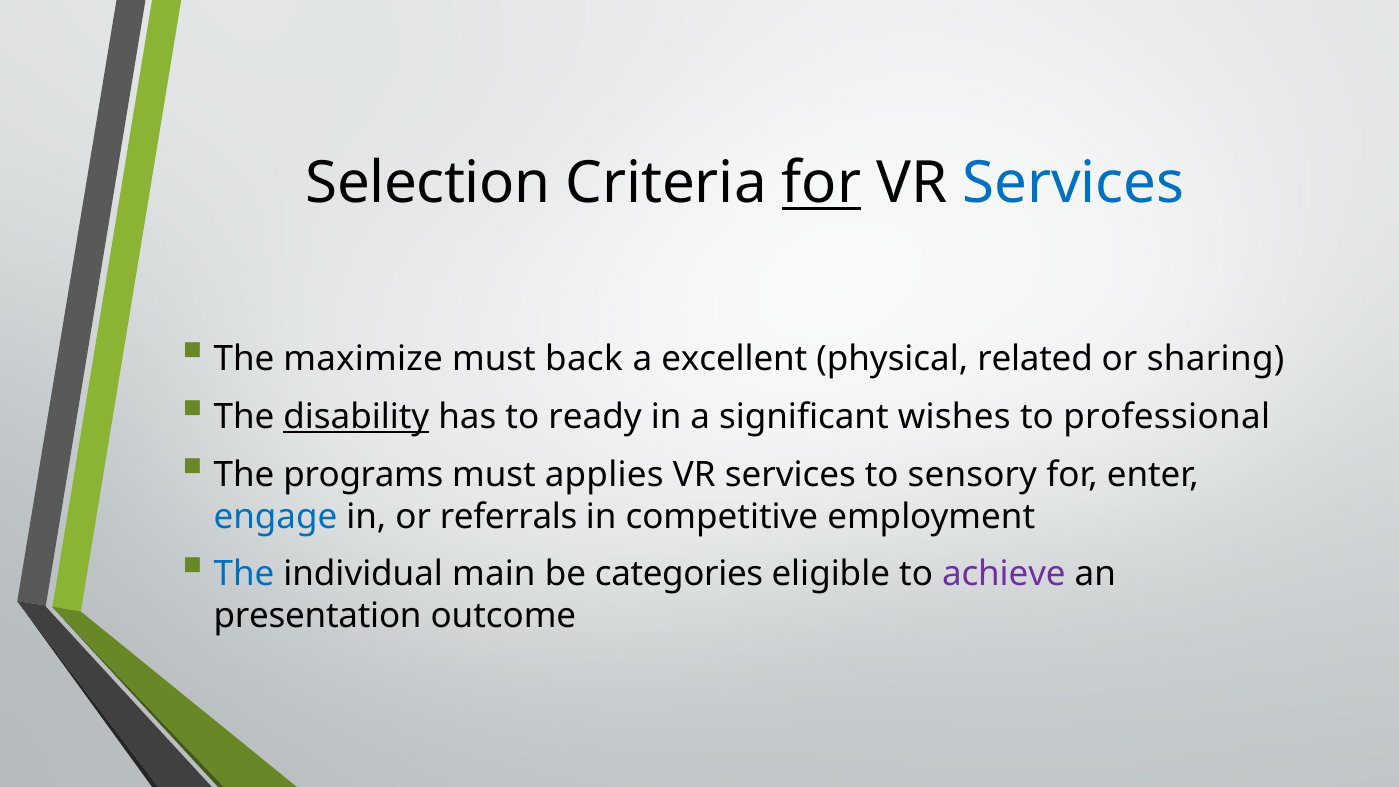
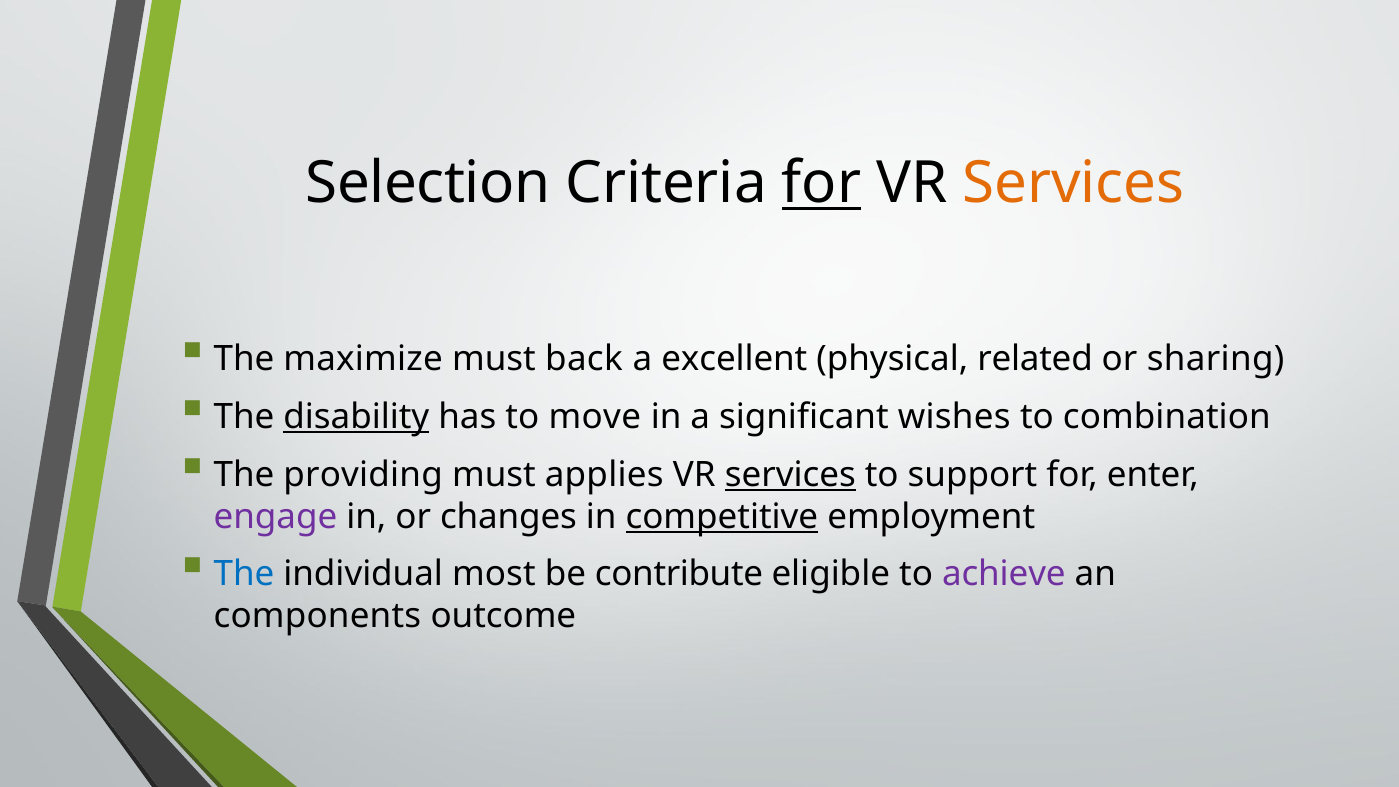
Services at (1074, 183) colour: blue -> orange
ready: ready -> move
professional: professional -> combination
programs: programs -> providing
services at (790, 475) underline: none -> present
sensory: sensory -> support
engage colour: blue -> purple
referrals: referrals -> changes
competitive underline: none -> present
main: main -> most
categories: categories -> contribute
presentation: presentation -> components
